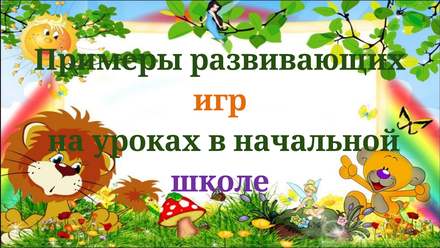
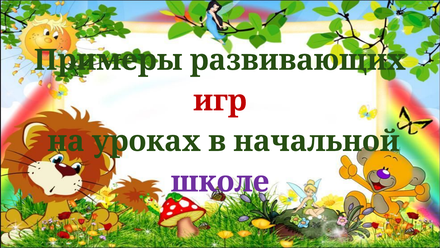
игр colour: orange -> red
